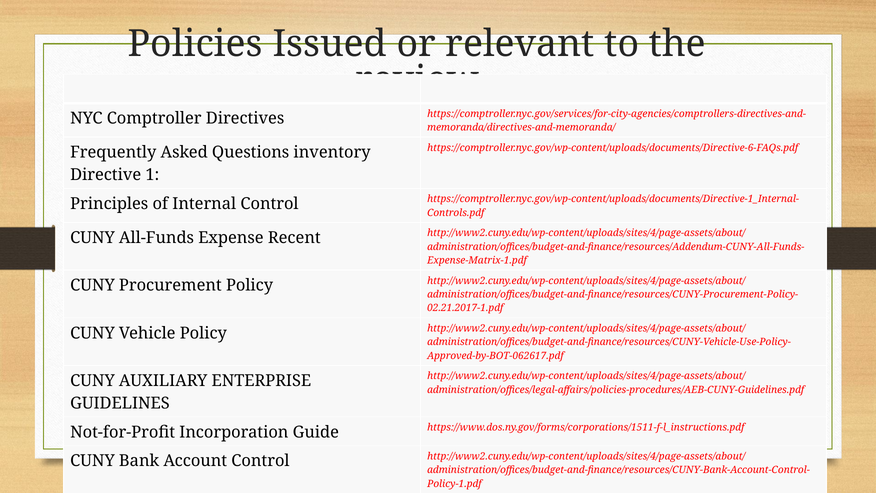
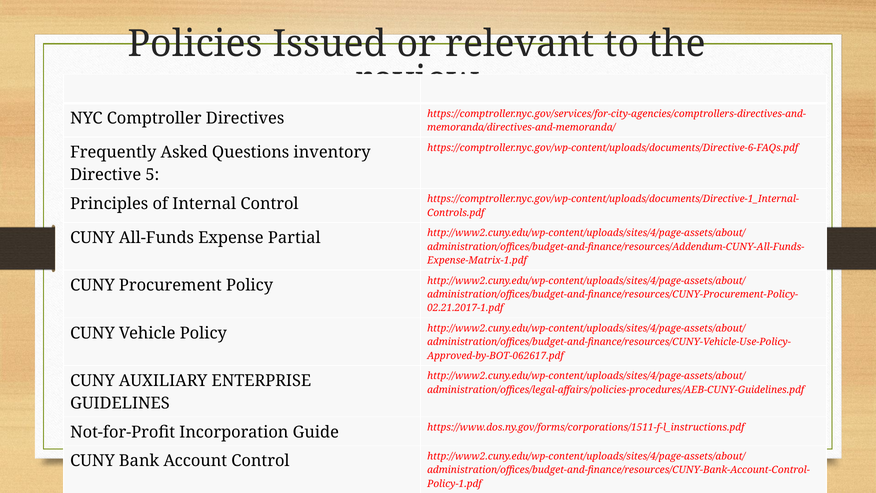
1: 1 -> 5
Recent: Recent -> Partial
